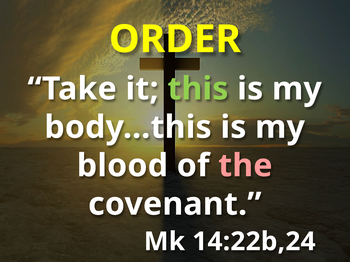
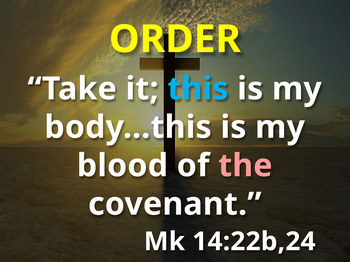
this colour: light green -> light blue
